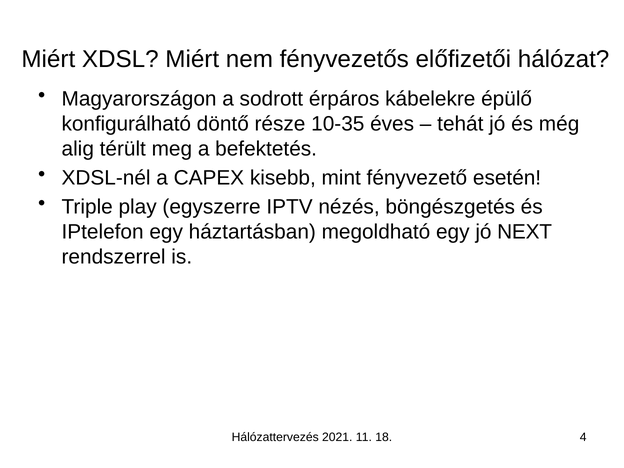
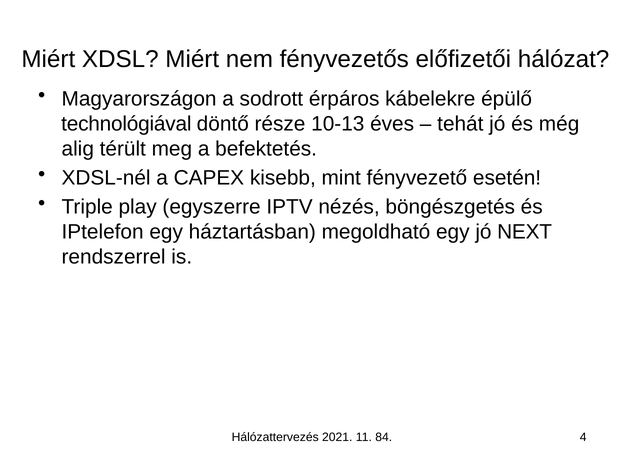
konfigurálható: konfigurálható -> technológiával
10-35: 10-35 -> 10-13
18: 18 -> 84
